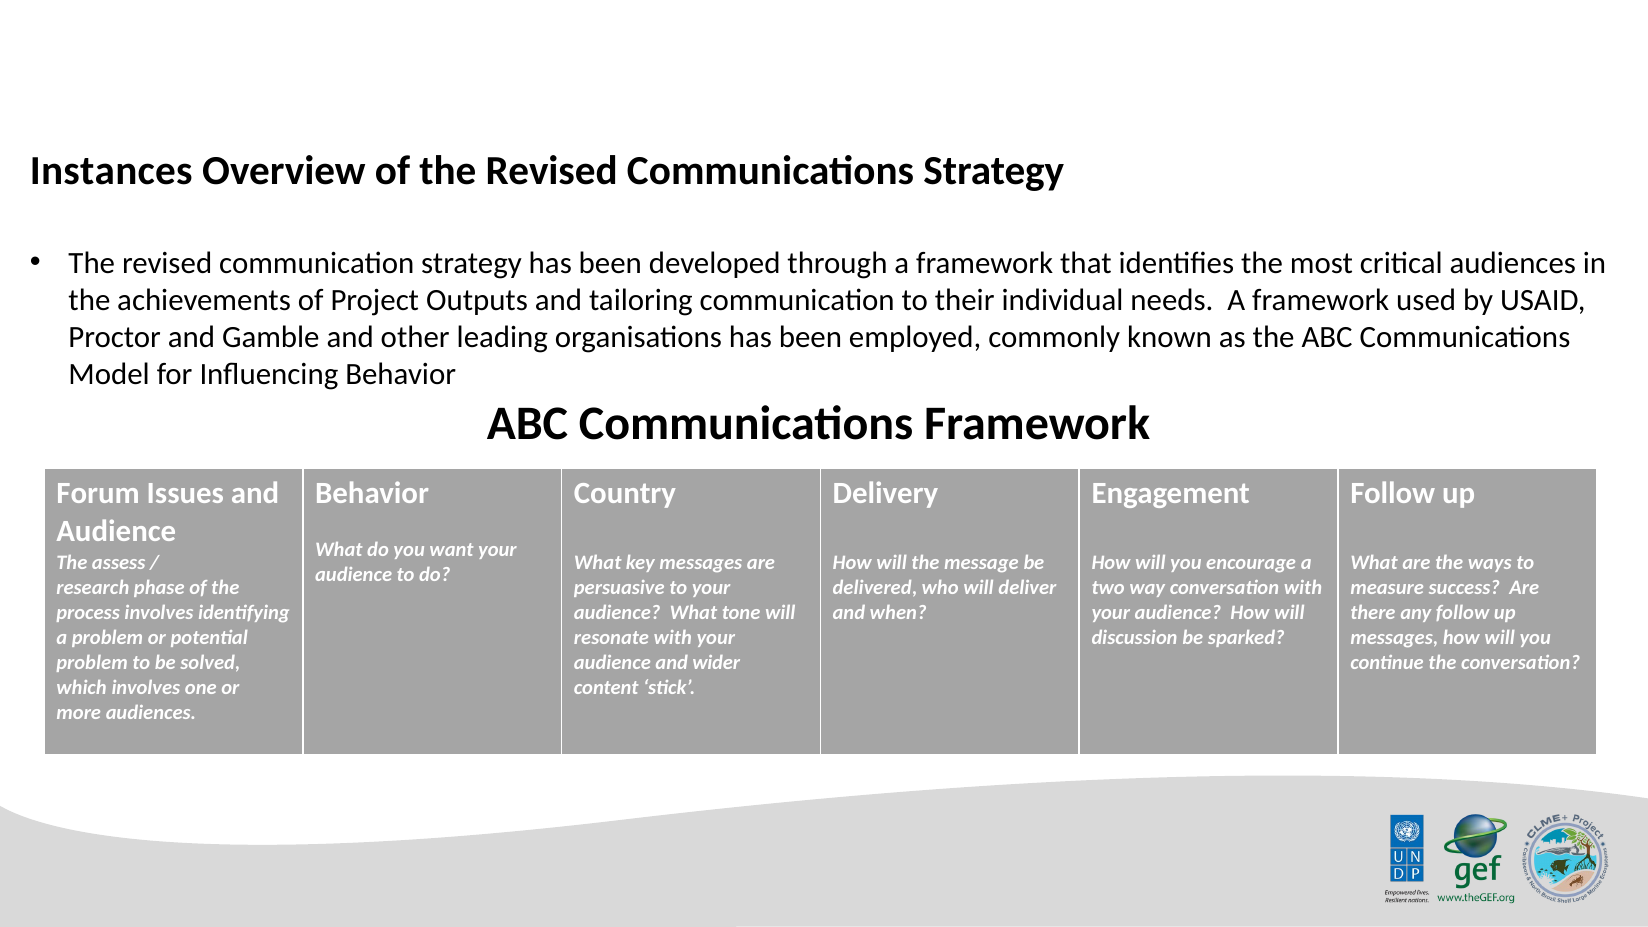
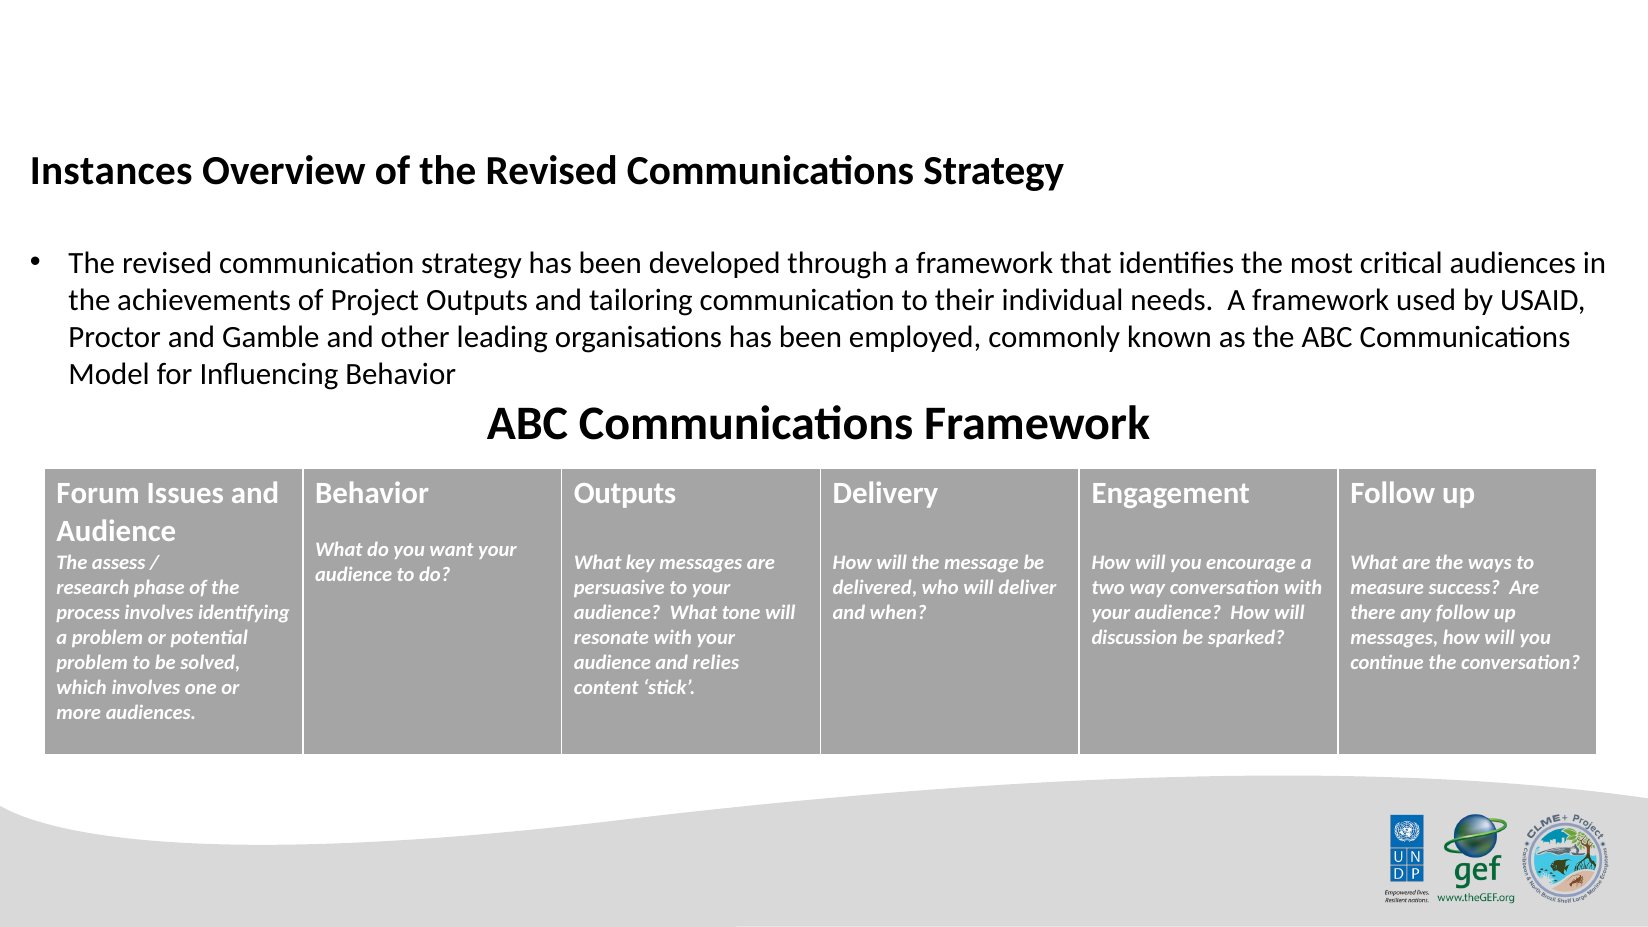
Country at (625, 493): Country -> Outputs
wider: wider -> relies
